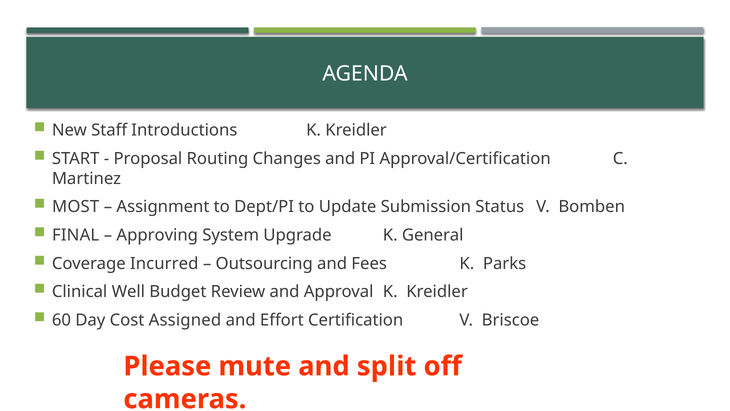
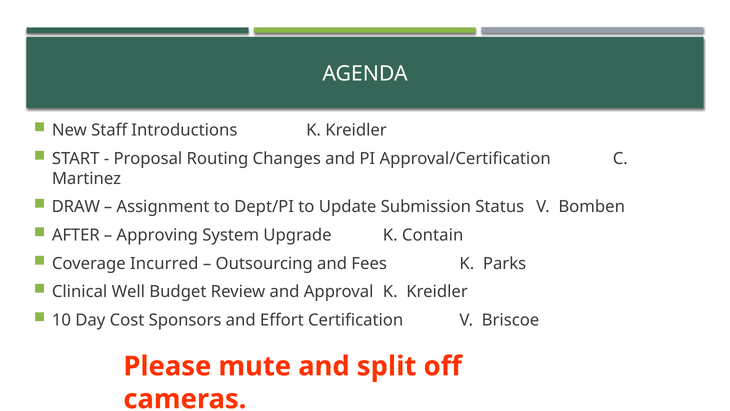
MOST: MOST -> DRAW
FINAL: FINAL -> AFTER
General: General -> Contain
60: 60 -> 10
Assigned: Assigned -> Sponsors
